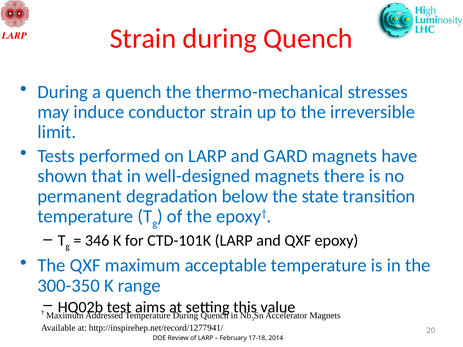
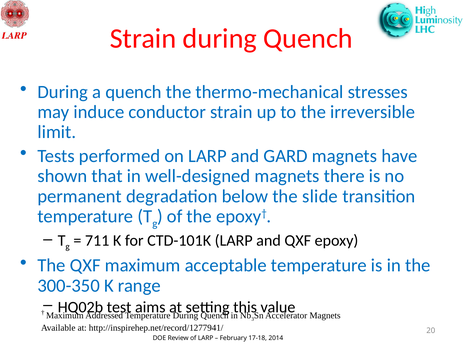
state: state -> slide
346: 346 -> 711
